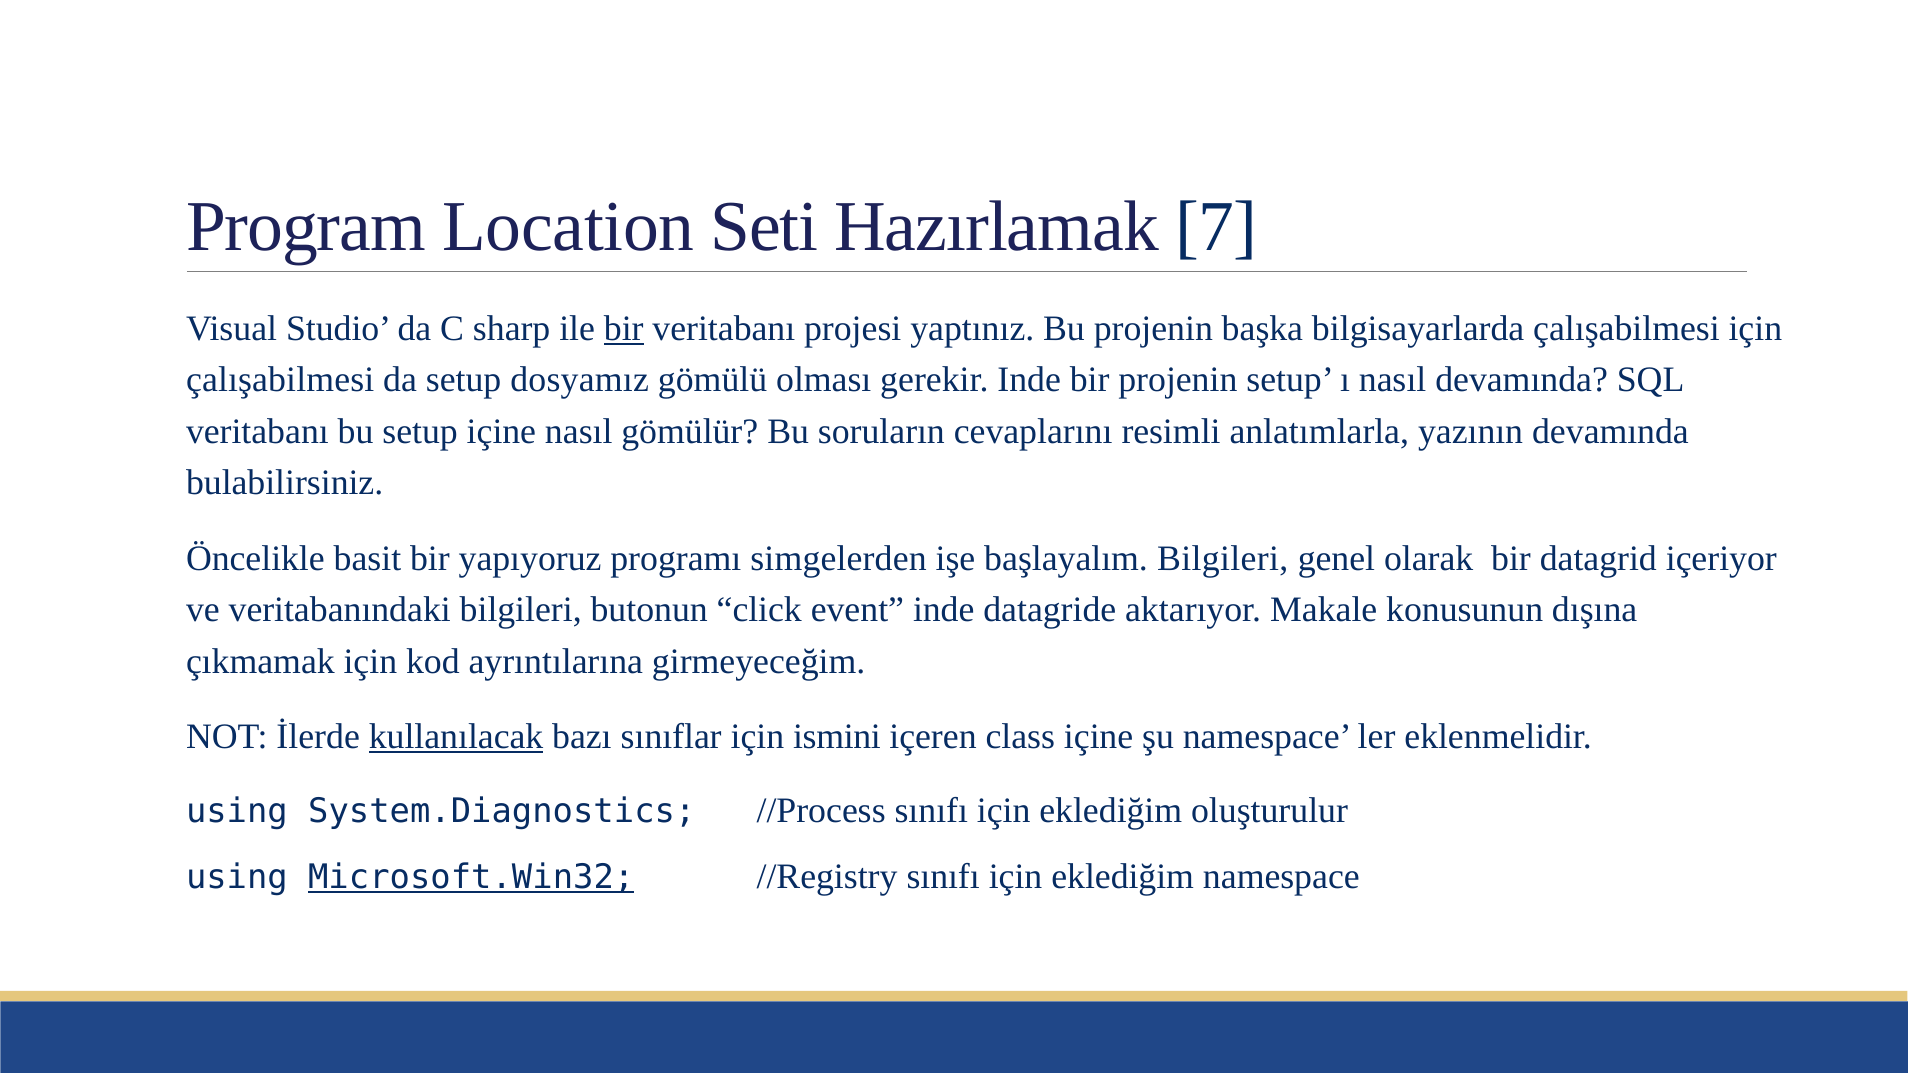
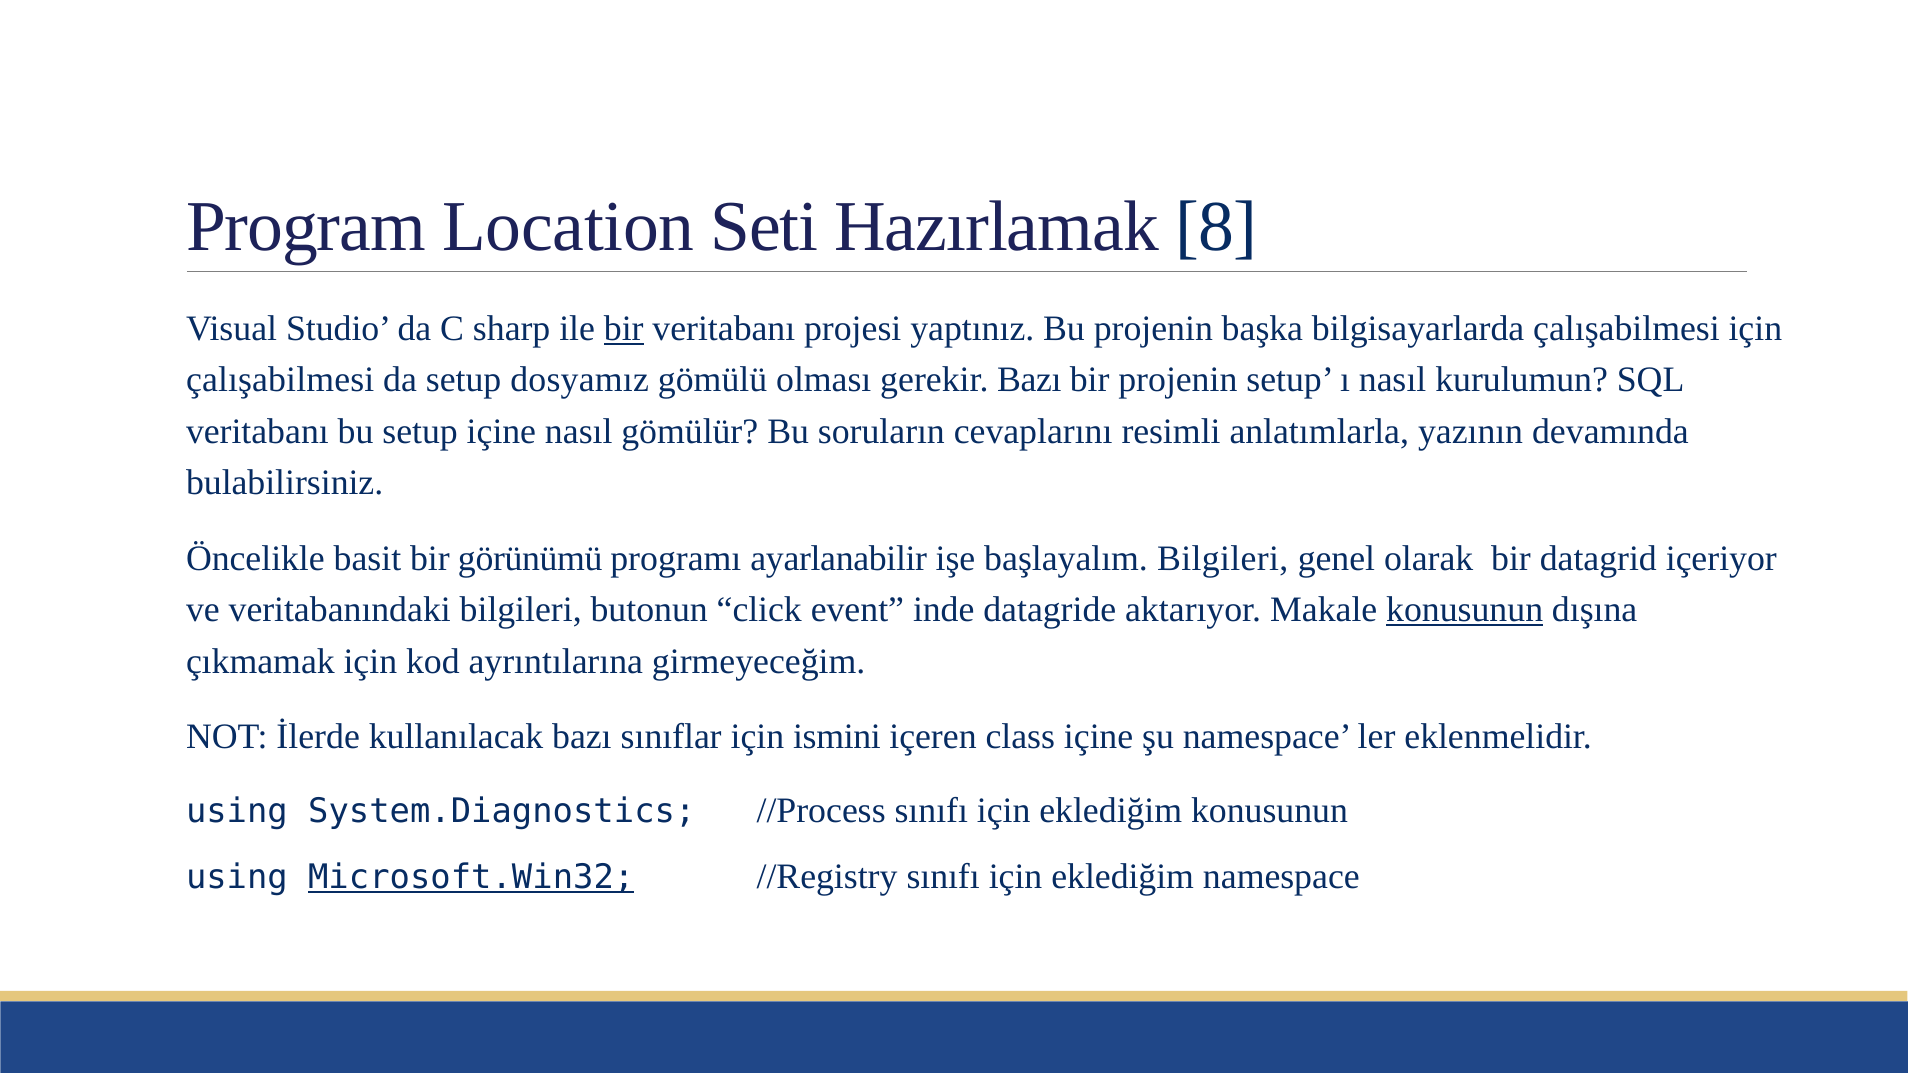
7: 7 -> 8
gerekir Inde: Inde -> Bazı
nasıl devamında: devamında -> kurulumun
yapıyoruz: yapıyoruz -> görünümü
simgelerden: simgelerden -> ayarlanabilir
konusunun at (1465, 610) underline: none -> present
kullanılacak underline: present -> none
eklediğim oluşturulur: oluşturulur -> konusunun
